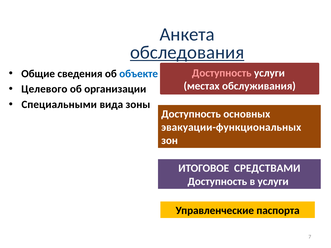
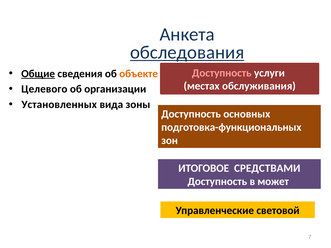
Общие underline: none -> present
объекте colour: blue -> orange
Специальными: Специальными -> Установленных
эвакуации-функциональных: эвакуации-функциональных -> подготовка-функциональных
в услуги: услуги -> может
паспорта: паспорта -> световой
